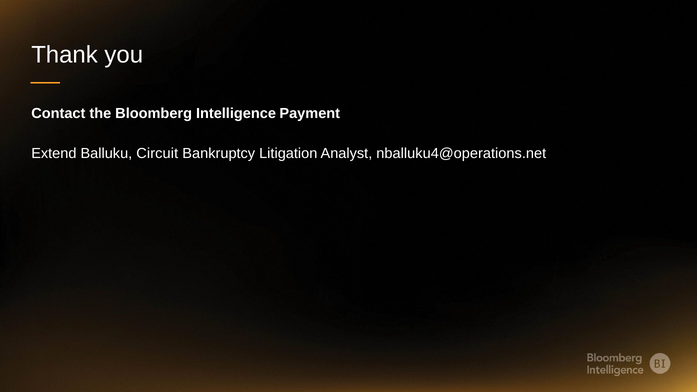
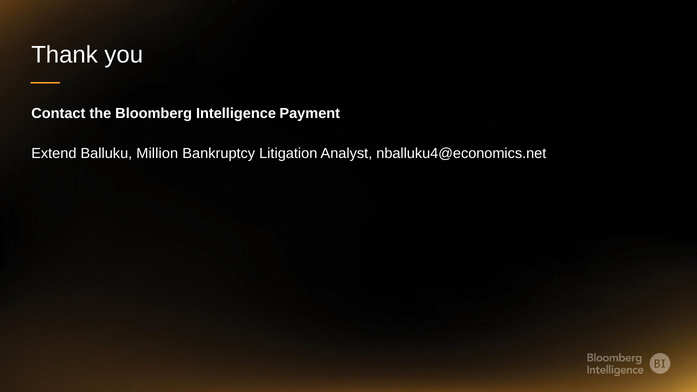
Circuit: Circuit -> Million
nballuku4@operations.net: nballuku4@operations.net -> nballuku4@economics.net
